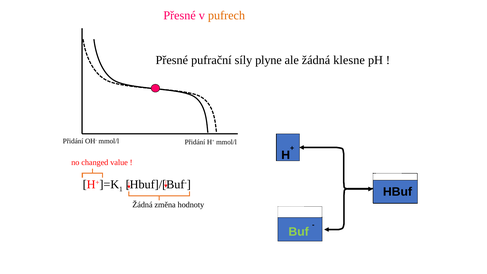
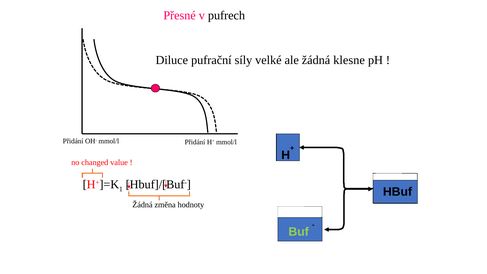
pufrech colour: orange -> black
Přesné at (172, 60): Přesné -> Diluce
plyne: plyne -> velké
